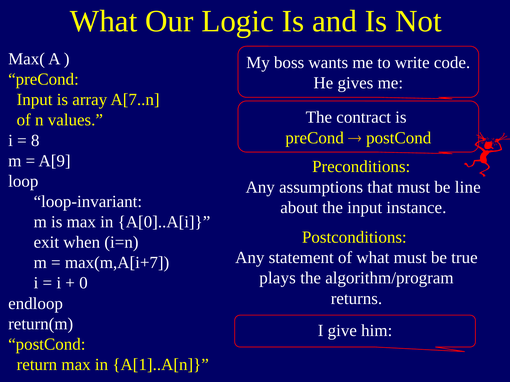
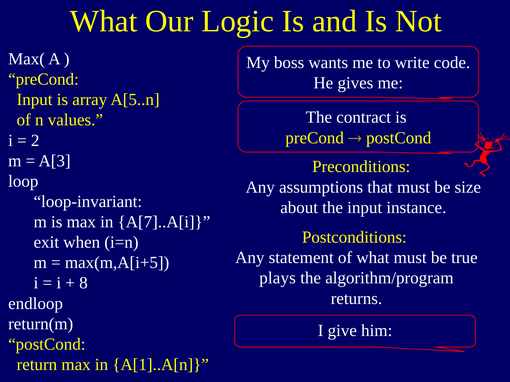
A[7..n: A[7..n -> A[5..n
8: 8 -> 2
A[9: A[9 -> A[3
line: line -> size
A[0]..A[i: A[0]..A[i -> A[7]..A[i
max(m,A[i+7: max(m,A[i+7 -> max(m,A[i+5
0: 0 -> 8
